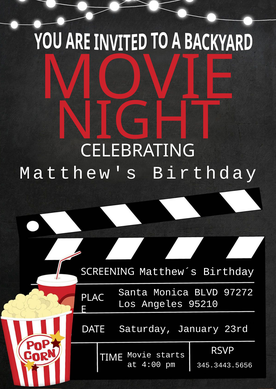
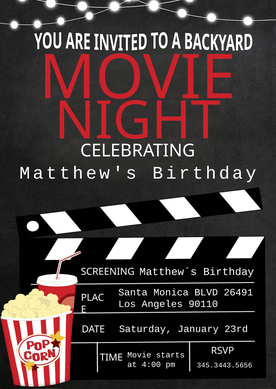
97272: 97272 -> 26491
95210: 95210 -> 90110
